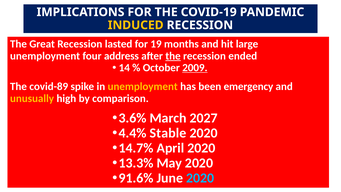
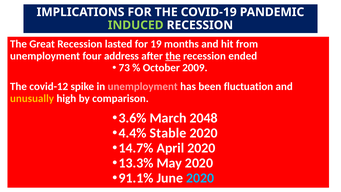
INDUCED colour: yellow -> light green
large: large -> from
14: 14 -> 73
2009 underline: present -> none
covid-89: covid-89 -> covid-12
unemployment at (143, 87) colour: yellow -> pink
emergency: emergency -> fluctuation
2027: 2027 -> 2048
91.6%: 91.6% -> 91.1%
